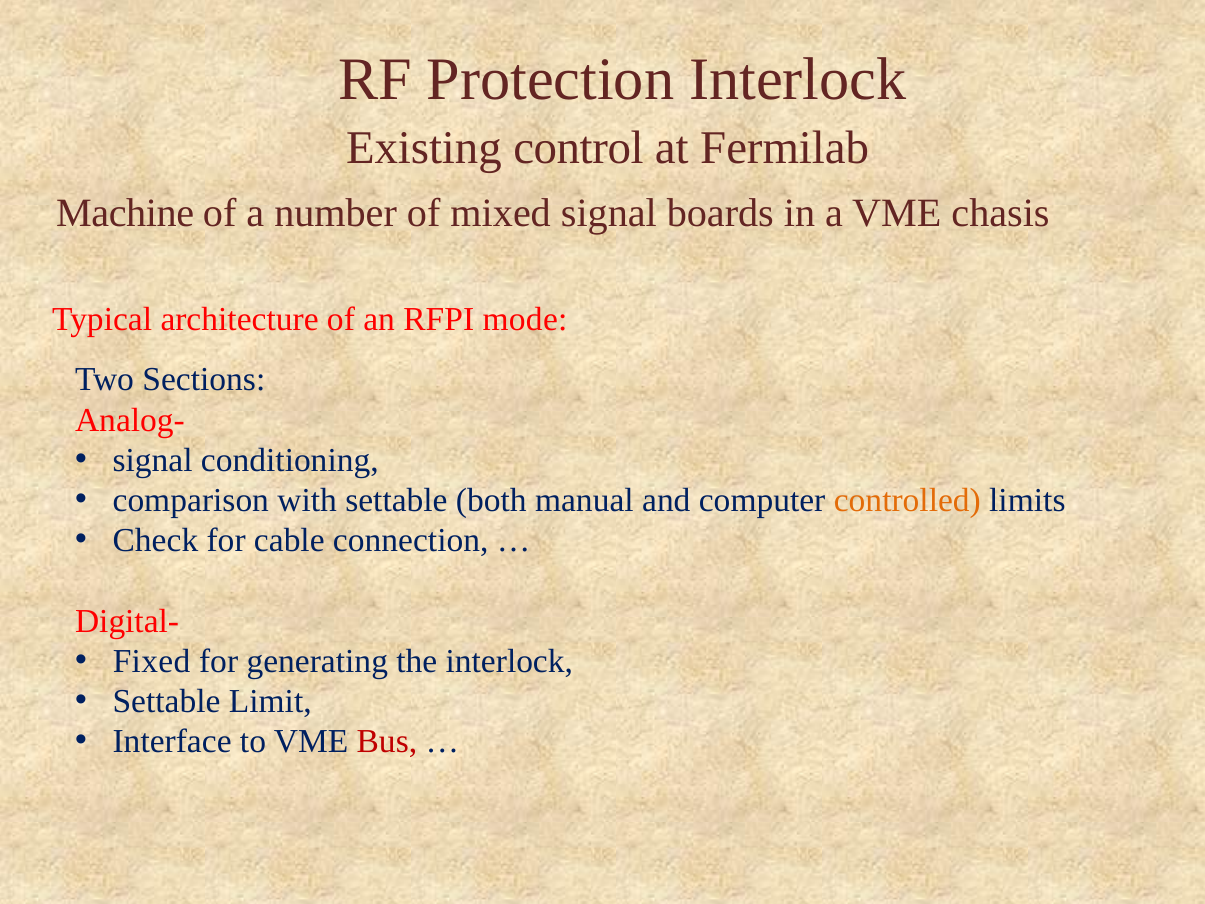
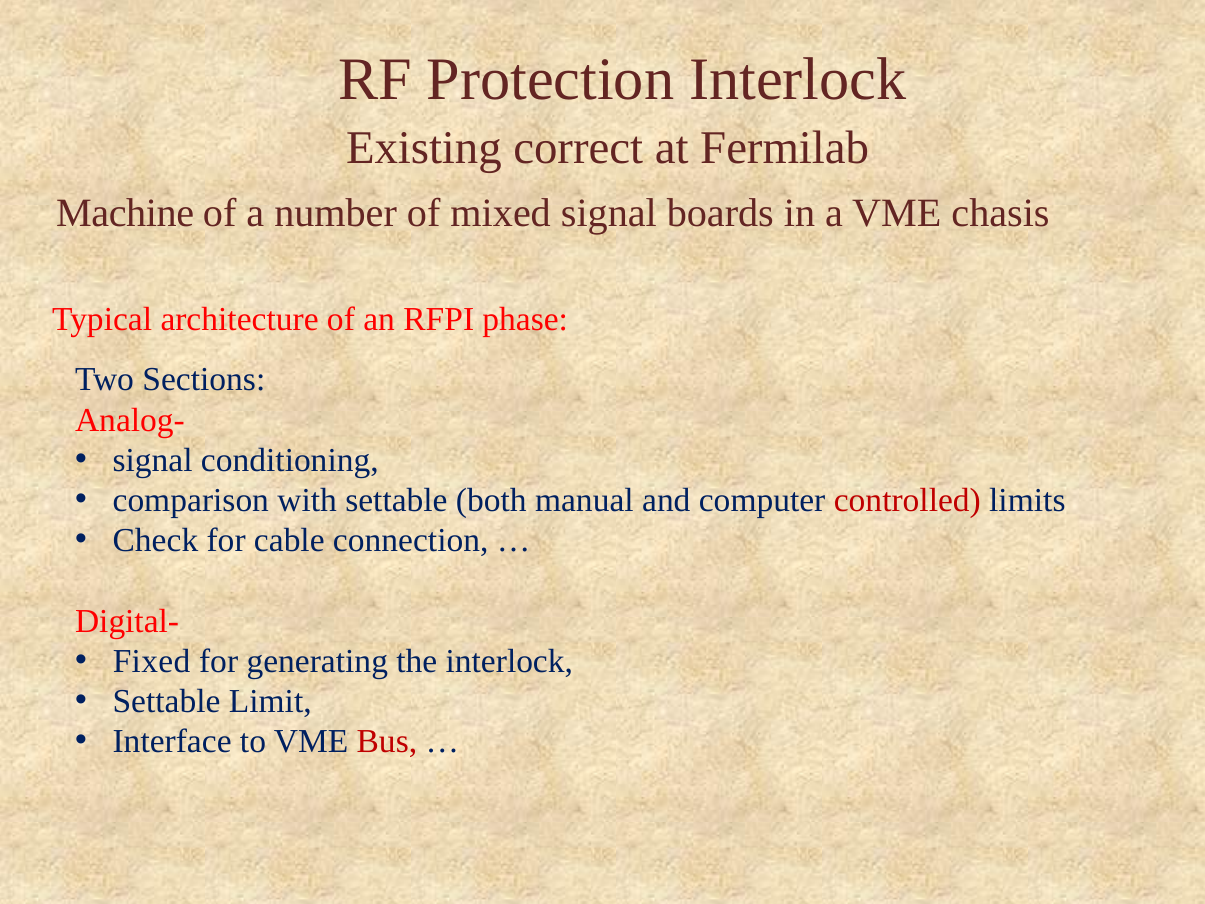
control: control -> correct
mode: mode -> phase
controlled colour: orange -> red
